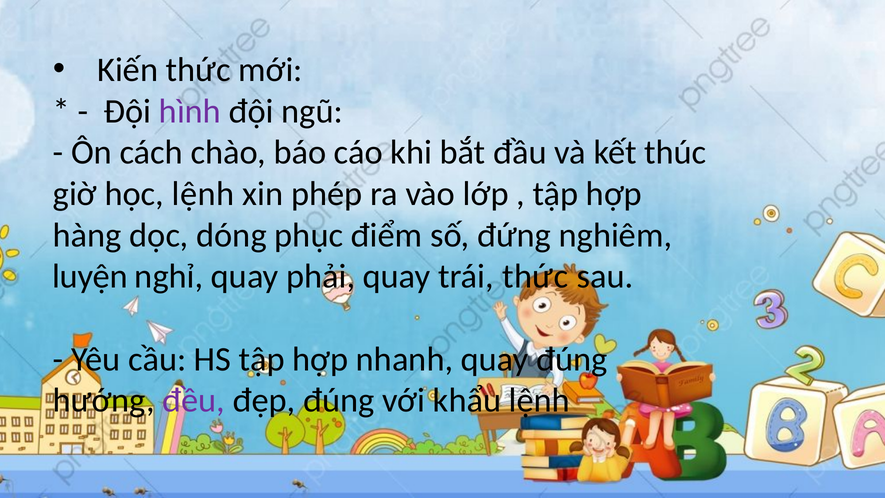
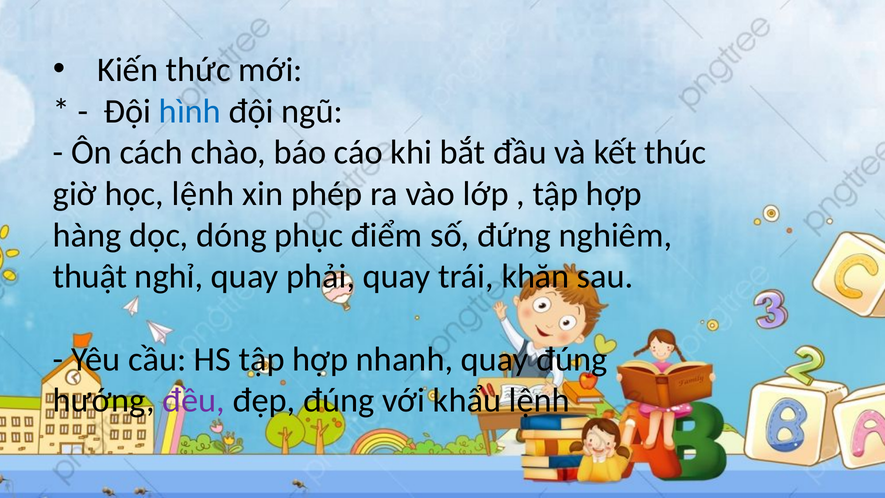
hình colour: purple -> blue
luyện: luyện -> thuật
trái thức: thức -> khăn
